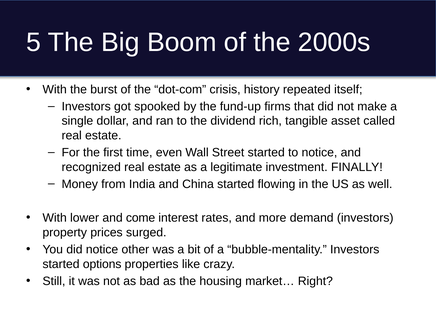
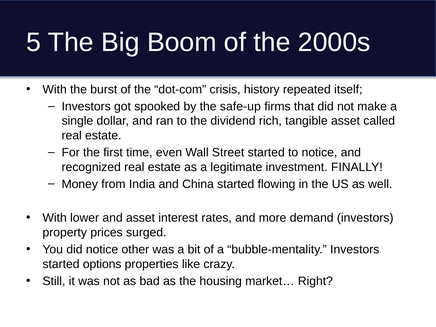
fund-up: fund-up -> safe-up
and come: come -> asset
